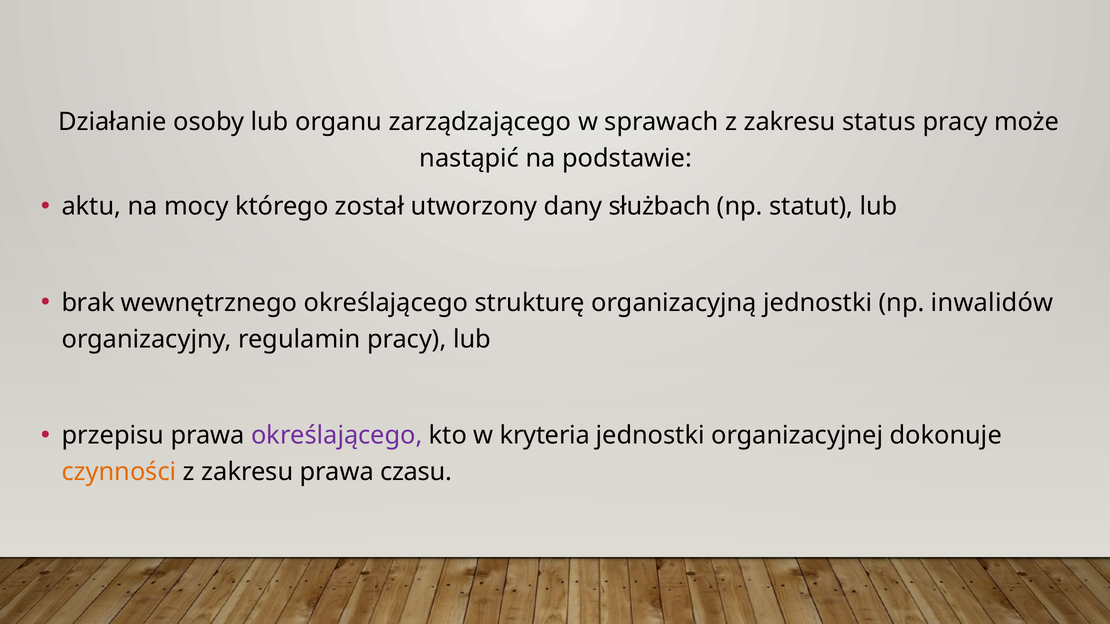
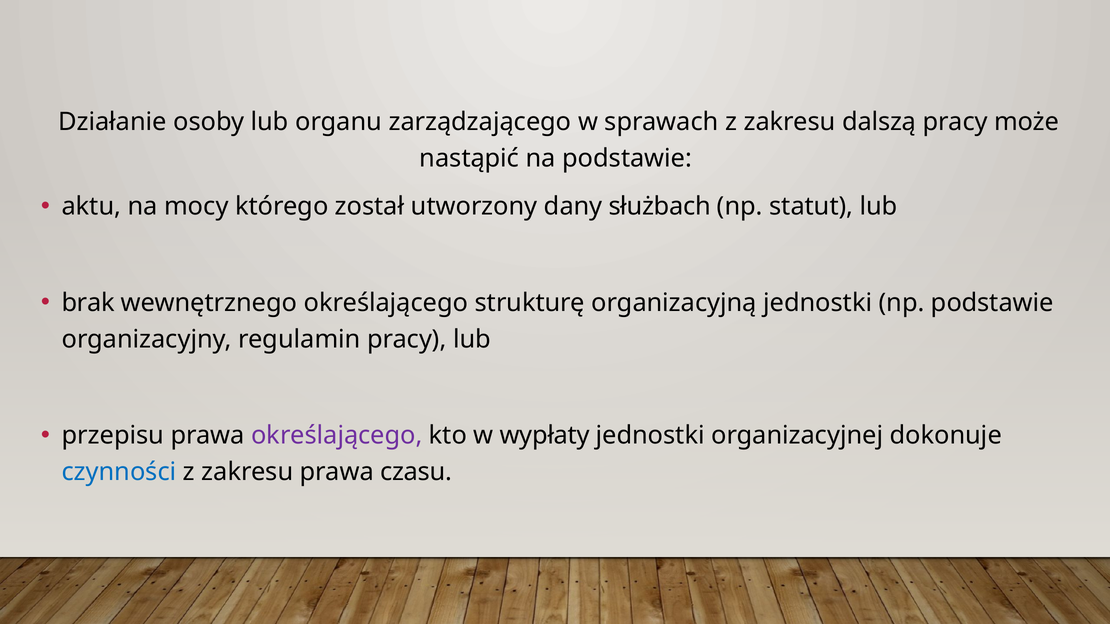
status: status -> dalszą
np inwalidów: inwalidów -> podstawie
kryteria: kryteria -> wypłaty
czynności colour: orange -> blue
